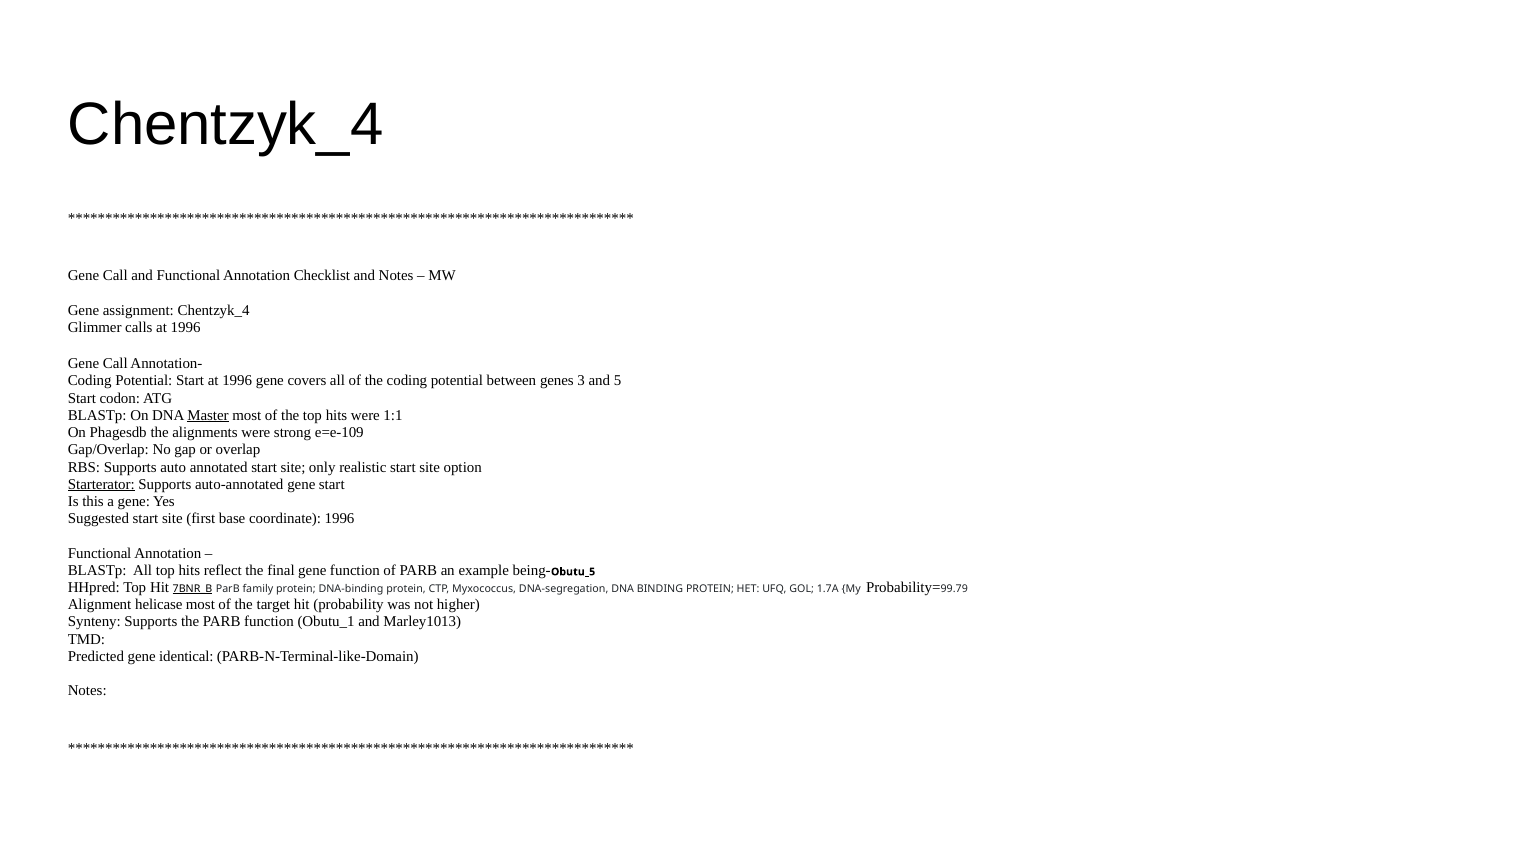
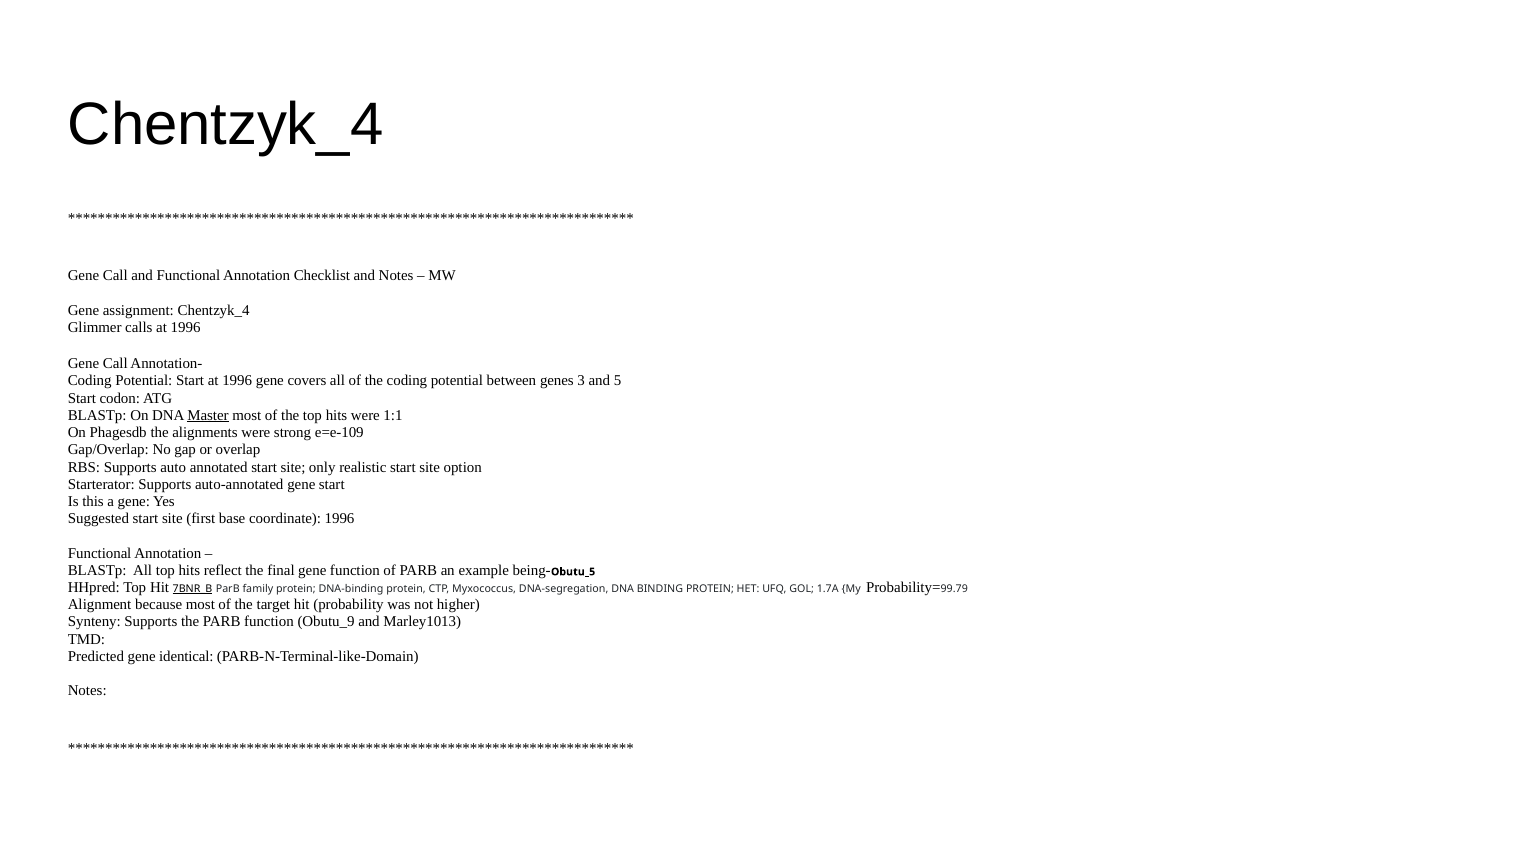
Starterator underline: present -> none
helicase: helicase -> because
Obutu_1: Obutu_1 -> Obutu_9
